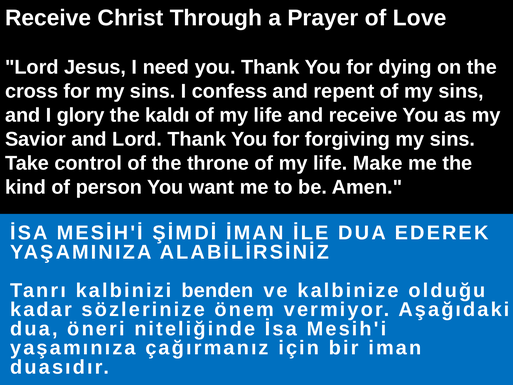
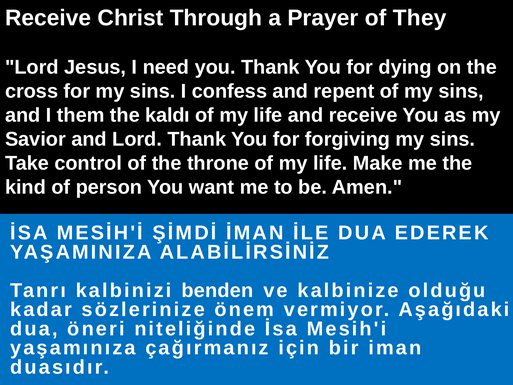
Love: Love -> They
glory: glory -> them
